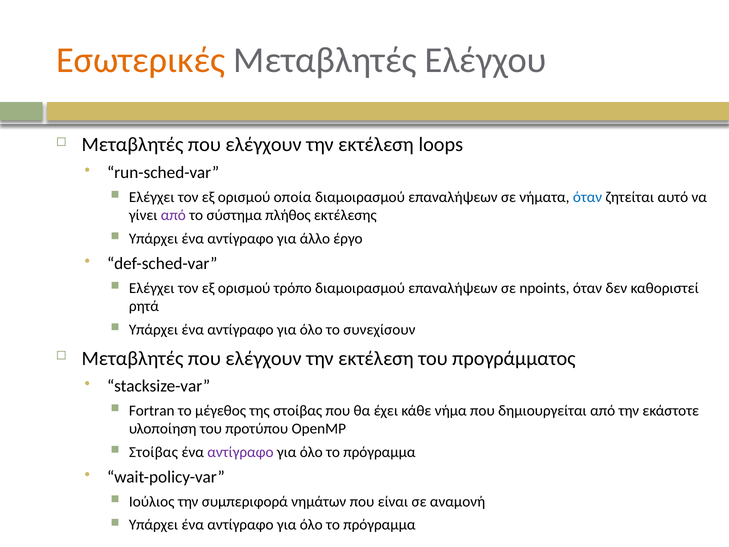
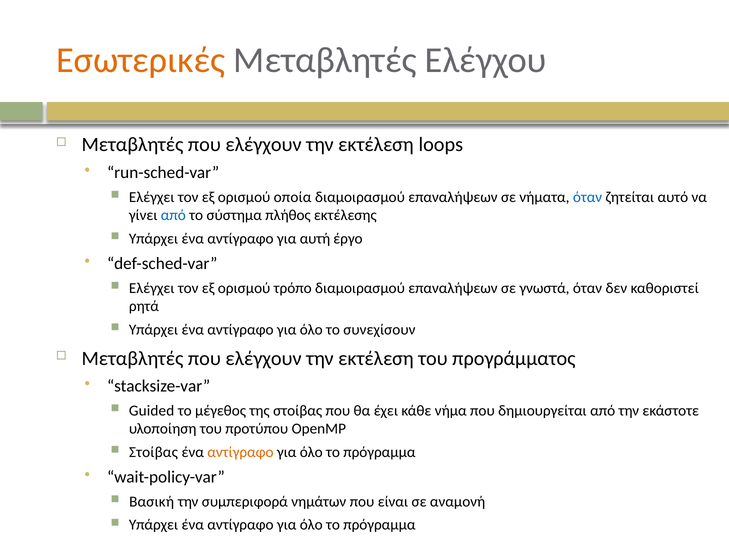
από at (173, 215) colour: purple -> blue
άλλο: άλλο -> αυτή
npoints: npoints -> γνωστά
Fortran: Fortran -> Guided
αντίγραφο at (240, 452) colour: purple -> orange
Ιούλιος: Ιούλιος -> Bασική
